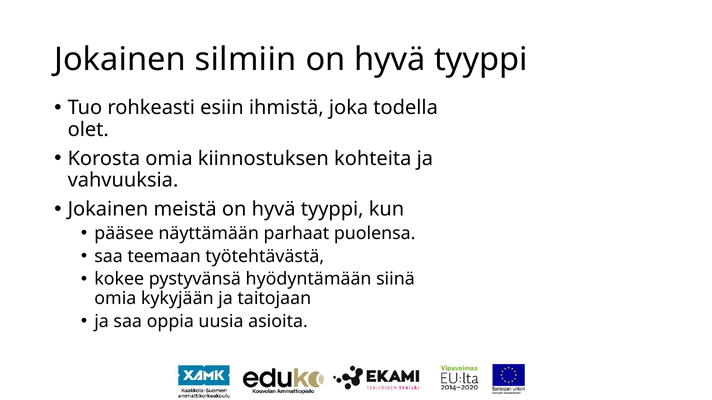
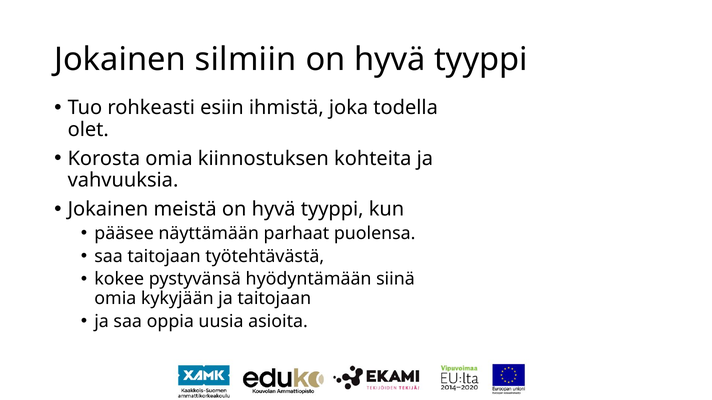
saa teemaan: teemaan -> taitojaan
